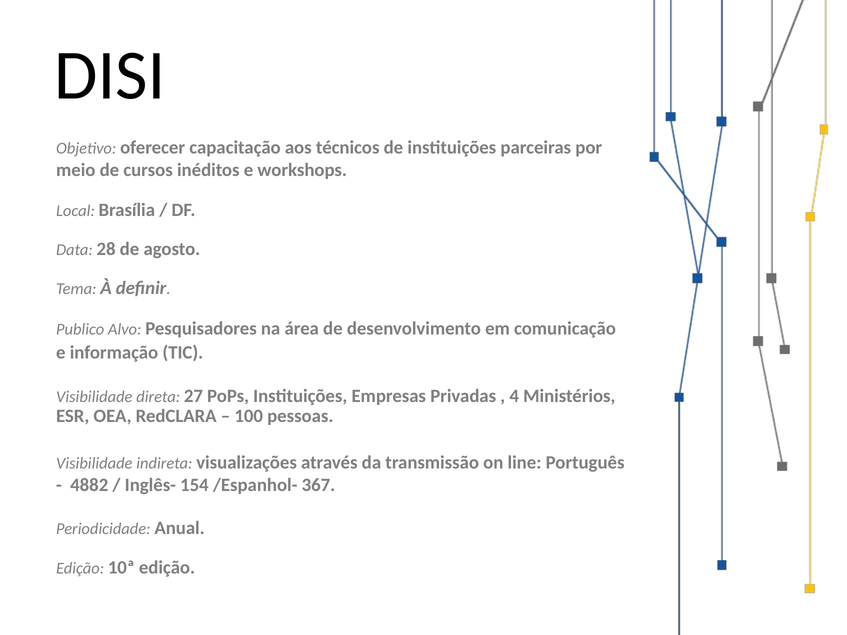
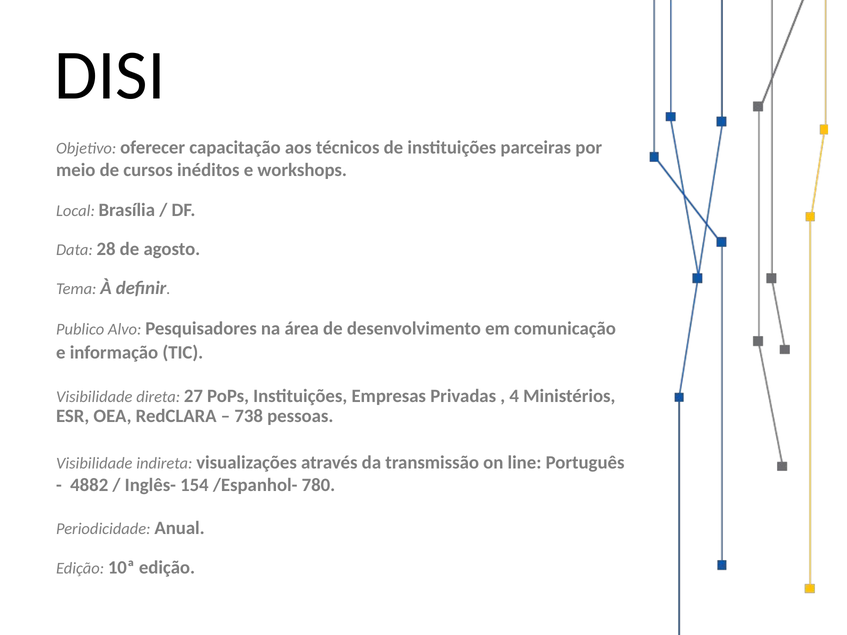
100: 100 -> 738
367: 367 -> 780
